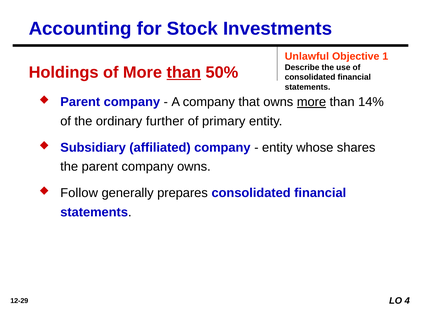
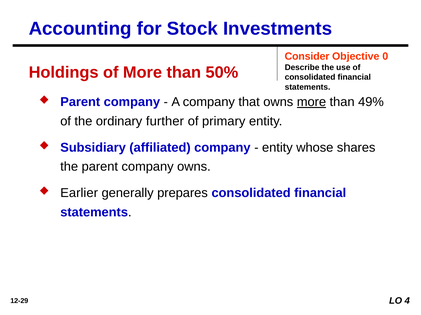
Unlawful: Unlawful -> Consider
1: 1 -> 0
than at (184, 73) underline: present -> none
14%: 14% -> 49%
Follow: Follow -> Earlier
